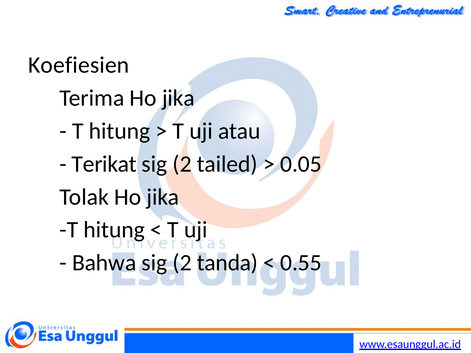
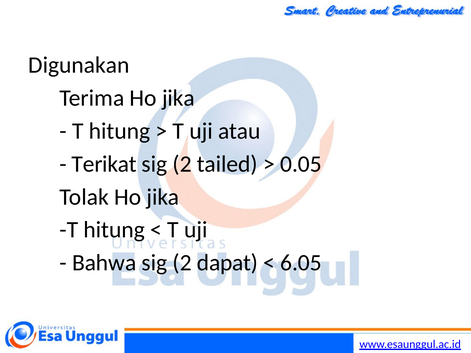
Koefiesien: Koefiesien -> Digunakan
tanda: tanda -> dapat
0.55: 0.55 -> 6.05
